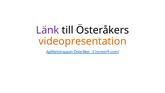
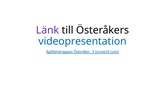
videopresentation colour: orange -> blue
